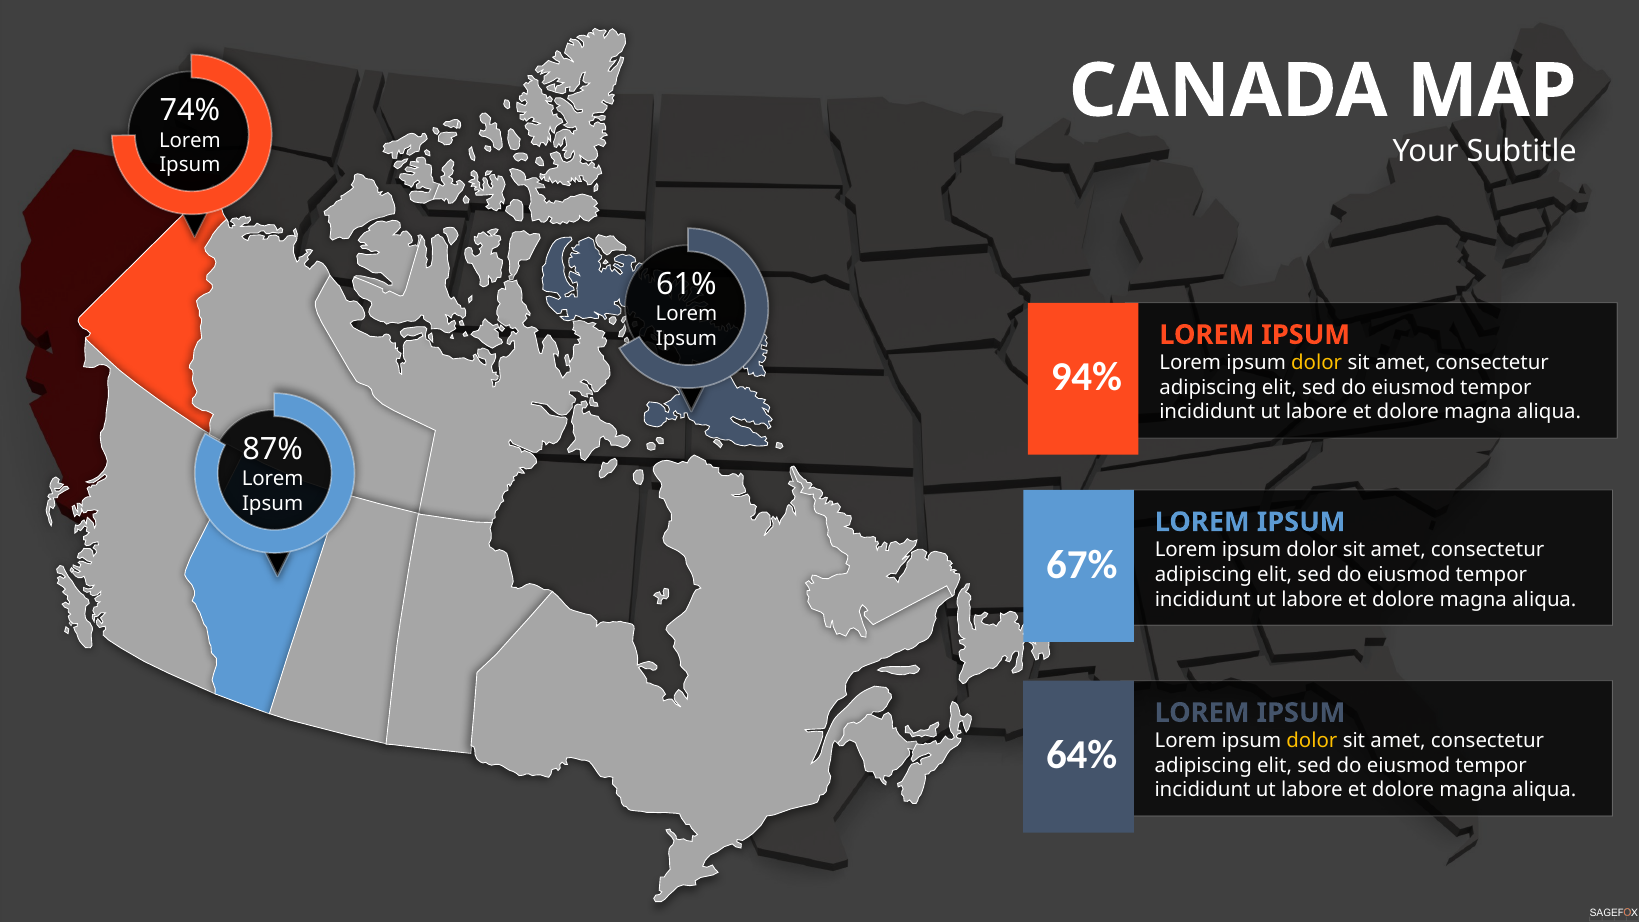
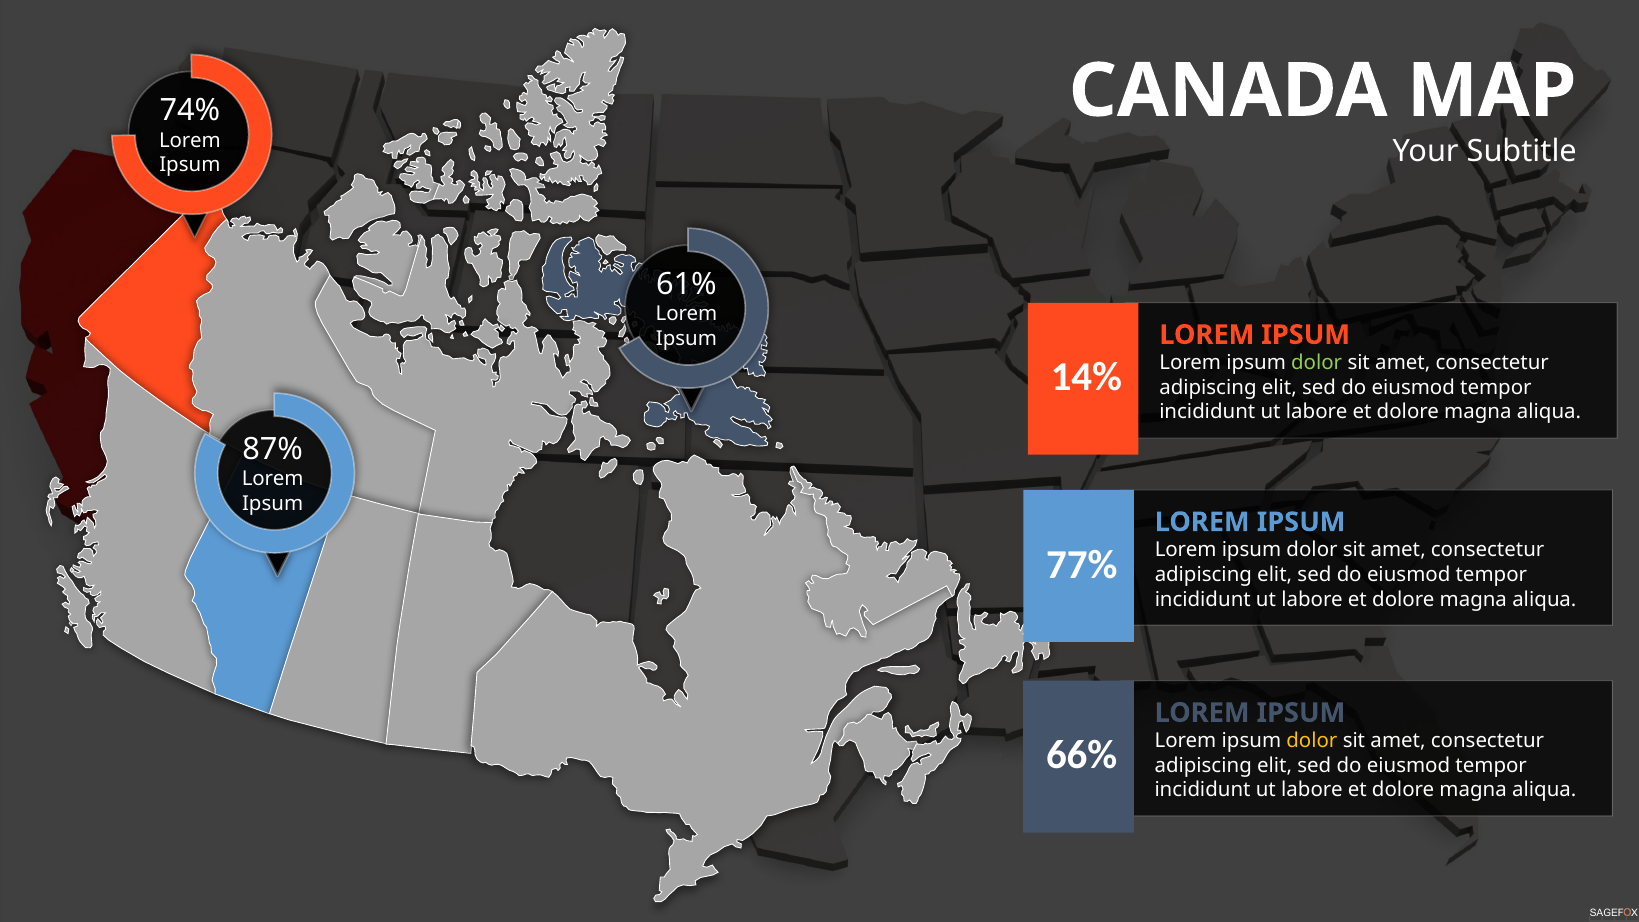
dolor at (1317, 363) colour: yellow -> light green
94%: 94% -> 14%
67%: 67% -> 77%
64%: 64% -> 66%
